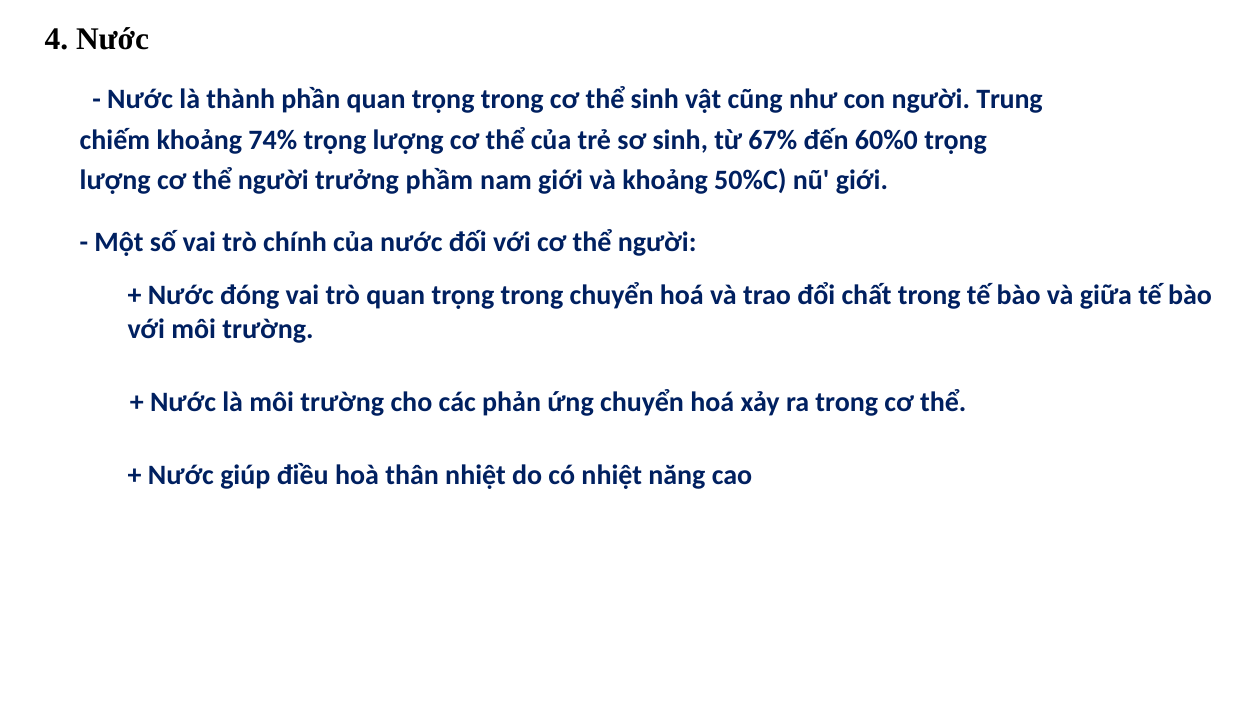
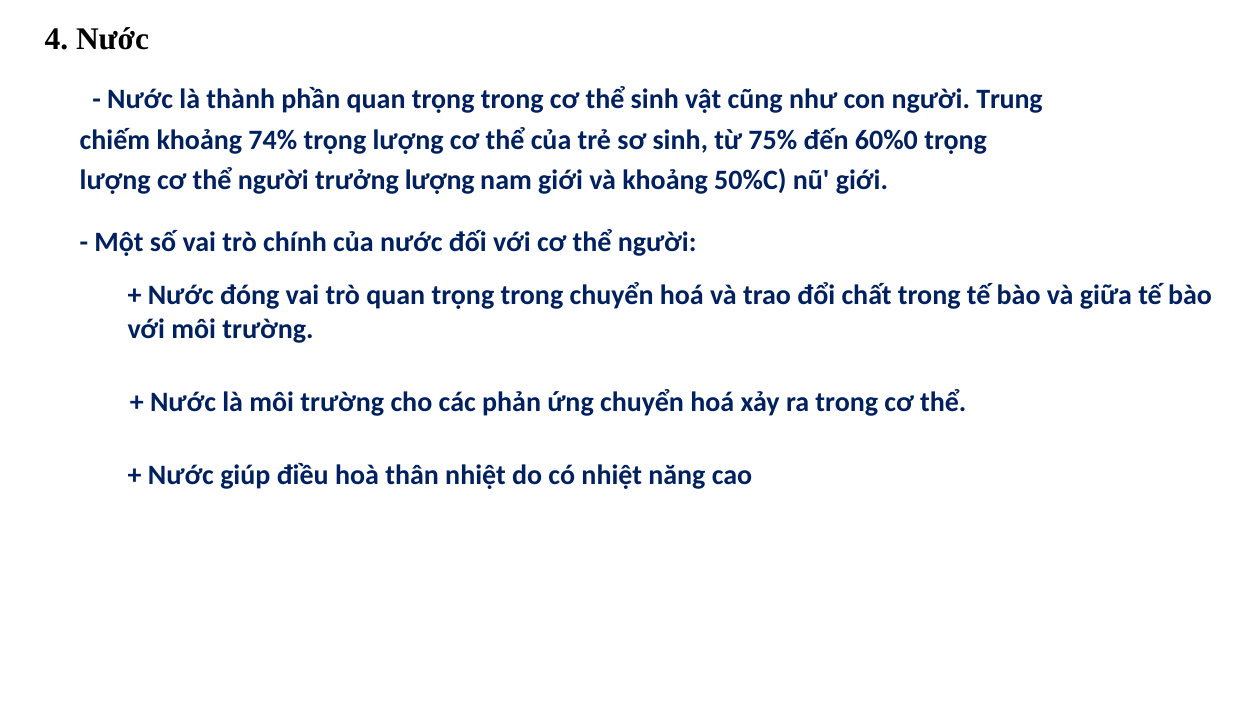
67%: 67% -> 75%
trưởng phầm: phầm -> lượng
